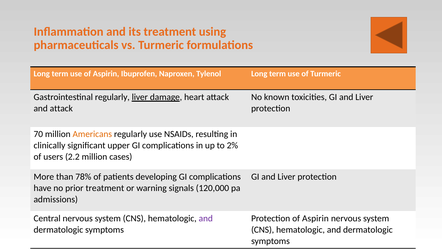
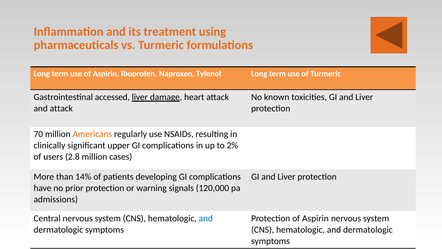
Gastrointestinal regularly: regularly -> accessed
2.2: 2.2 -> 2.8
78%: 78% -> 14%
prior treatment: treatment -> protection
and at (206, 218) colour: purple -> blue
